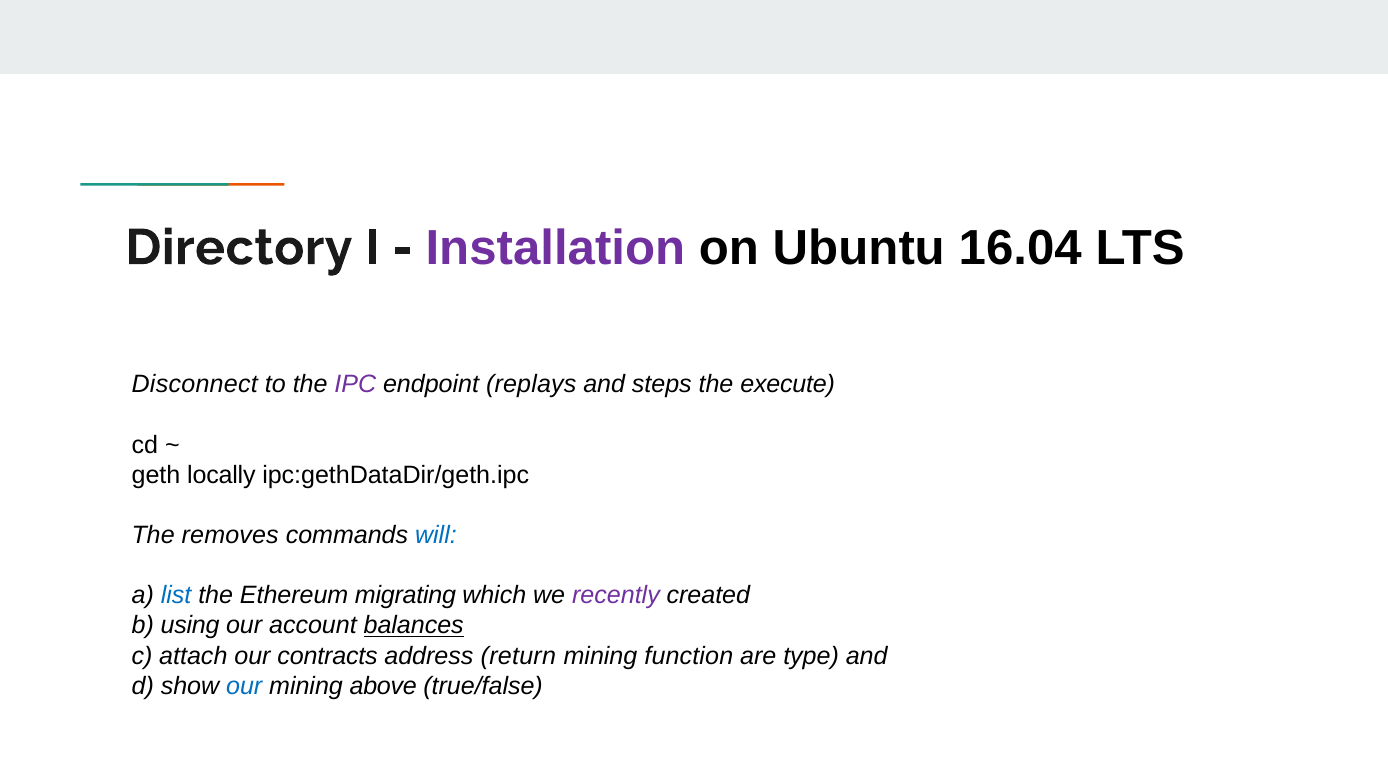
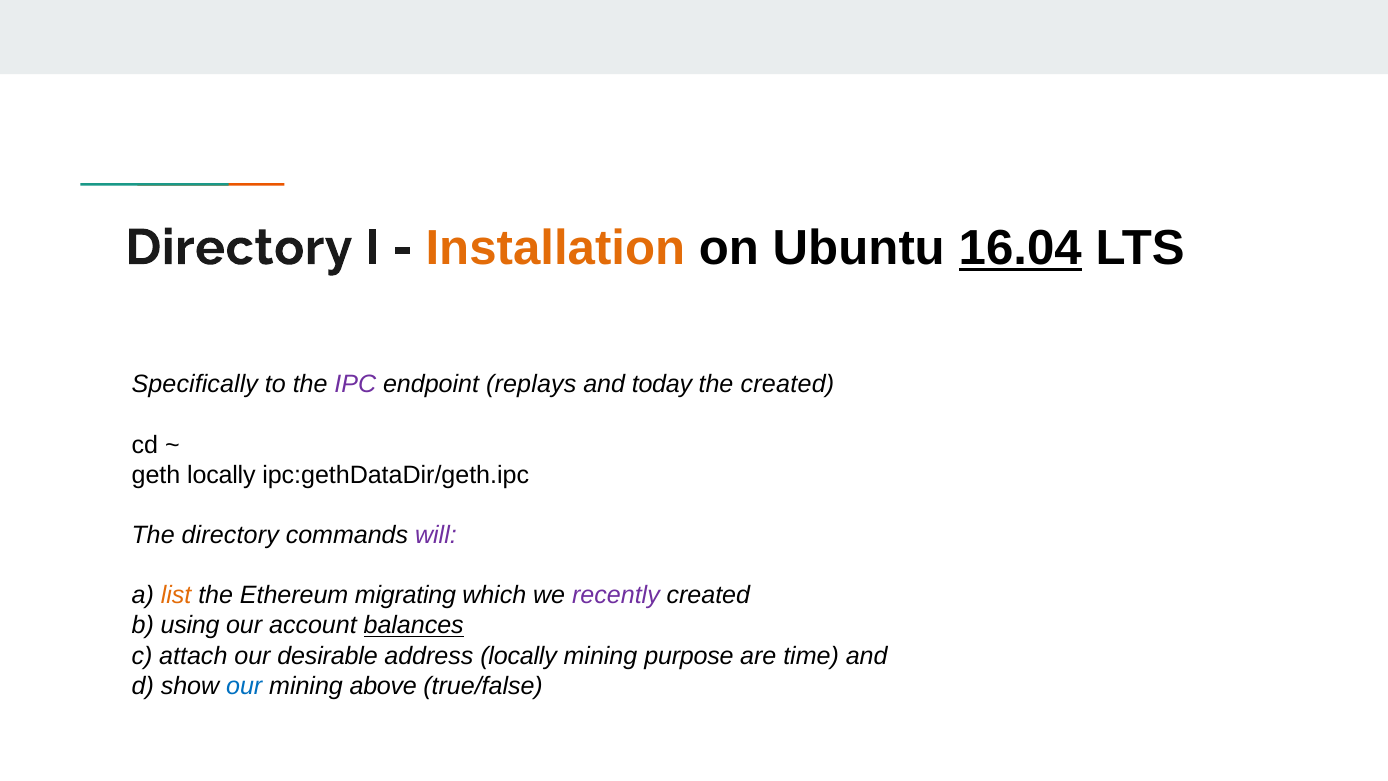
Installation colour: purple -> orange
16.04 underline: none -> present
Disconnect: Disconnect -> Specifically
steps: steps -> today
the execute: execute -> created
The removes: removes -> directory
will colour: blue -> purple
list colour: blue -> orange
contracts: contracts -> desirable
address return: return -> locally
function: function -> purpose
type: type -> time
